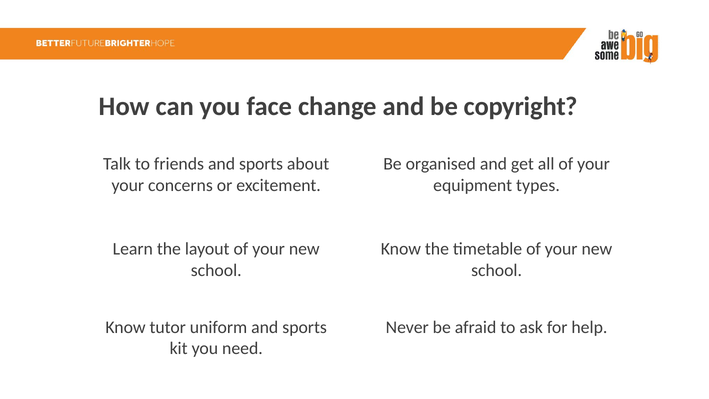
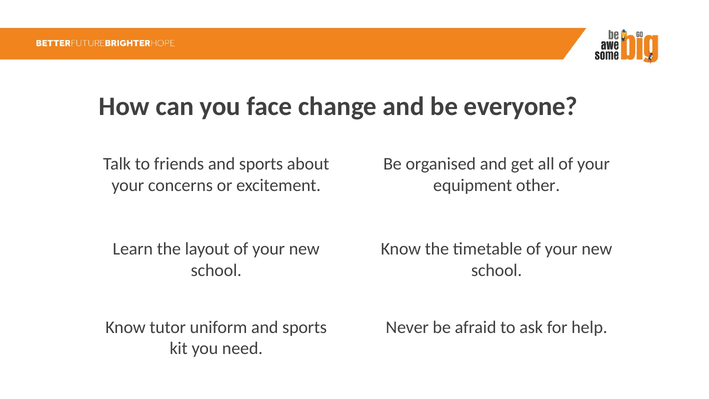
copyright: copyright -> everyone
types: types -> other
